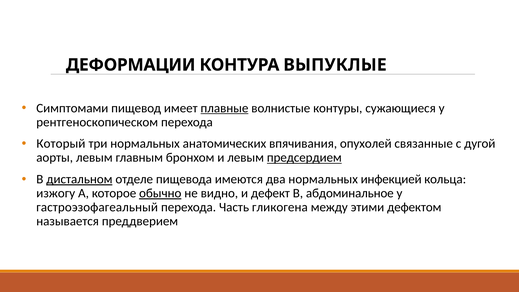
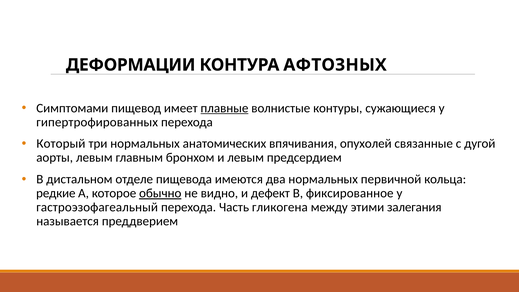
ВЫПУКЛЫЕ: ВЫПУКЛЫЕ -> АФТОЗНЫХ
рентгеноскопическом: рентгеноскопическом -> гипертрофированных
предсердием underline: present -> none
дистальном underline: present -> none
инфекцией: инфекцией -> первичной
изжогу: изжогу -> редкие
абдоминальное: абдоминальное -> фиксированное
дефектом: дефектом -> залегания
